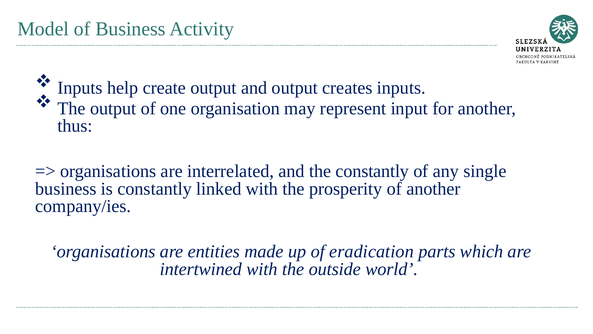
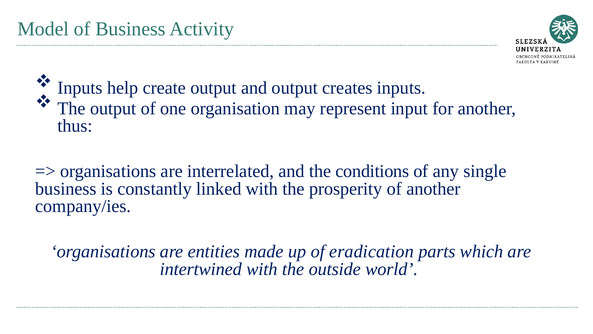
the constantly: constantly -> conditions
